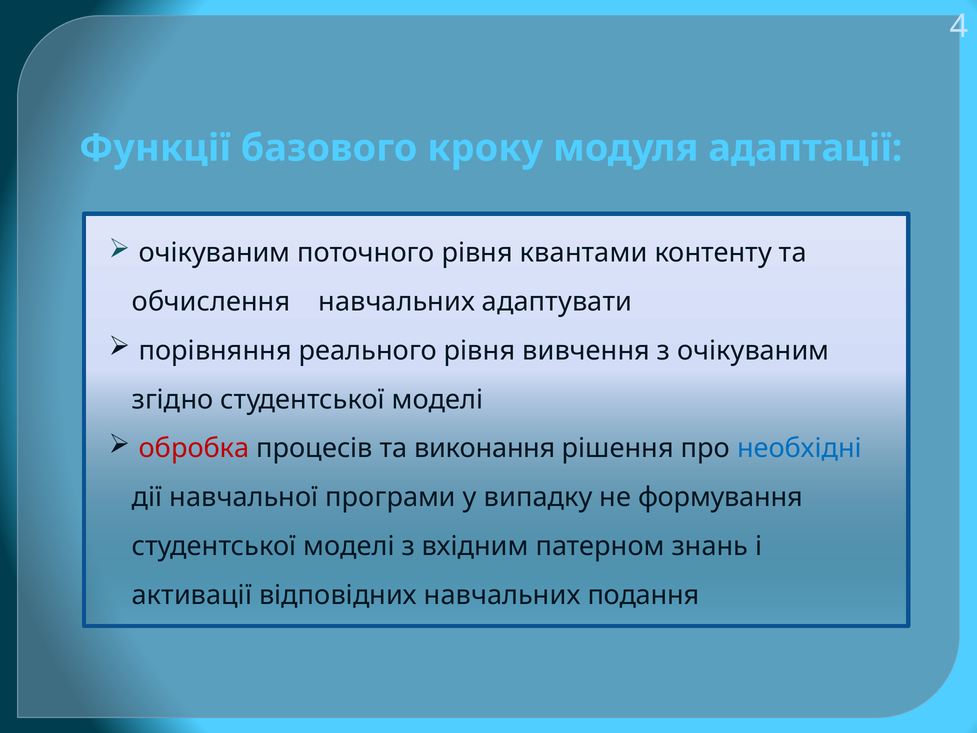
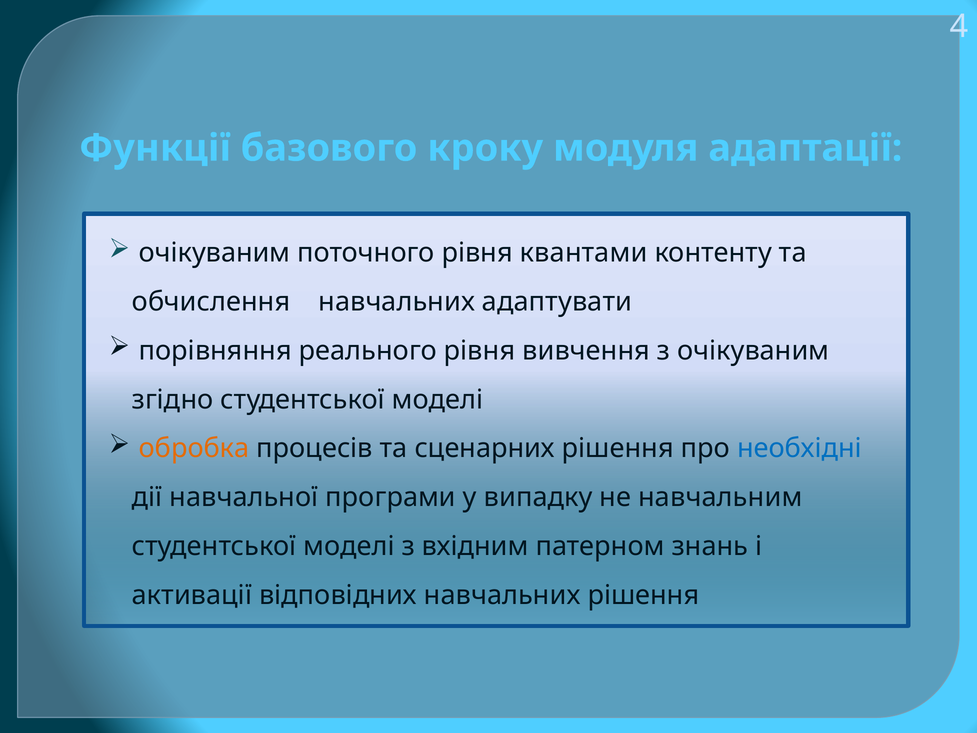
обробка colour: red -> orange
виконання: виконання -> сценарних
формування: формування -> навчальним
навчальних подання: подання -> рішення
